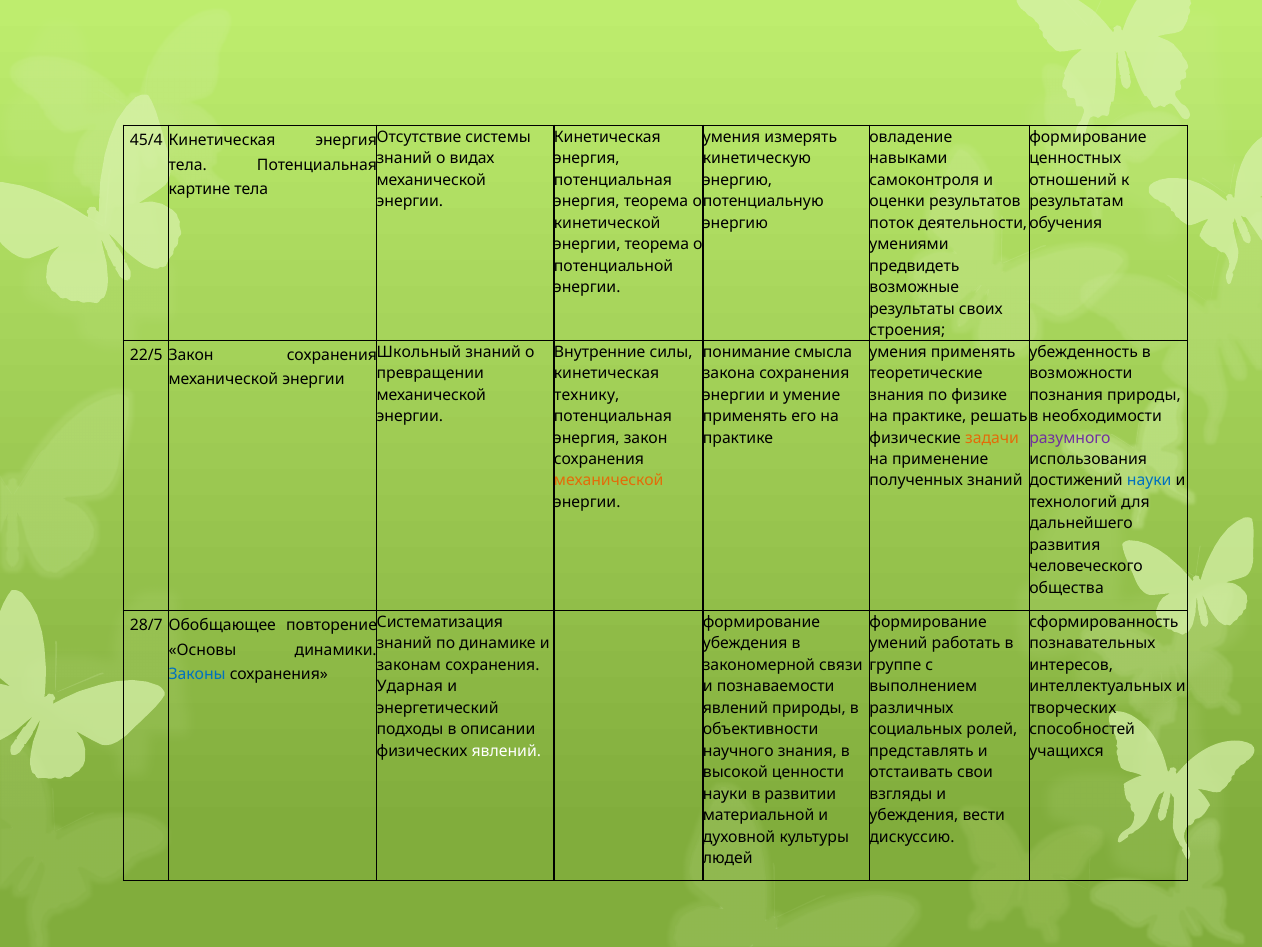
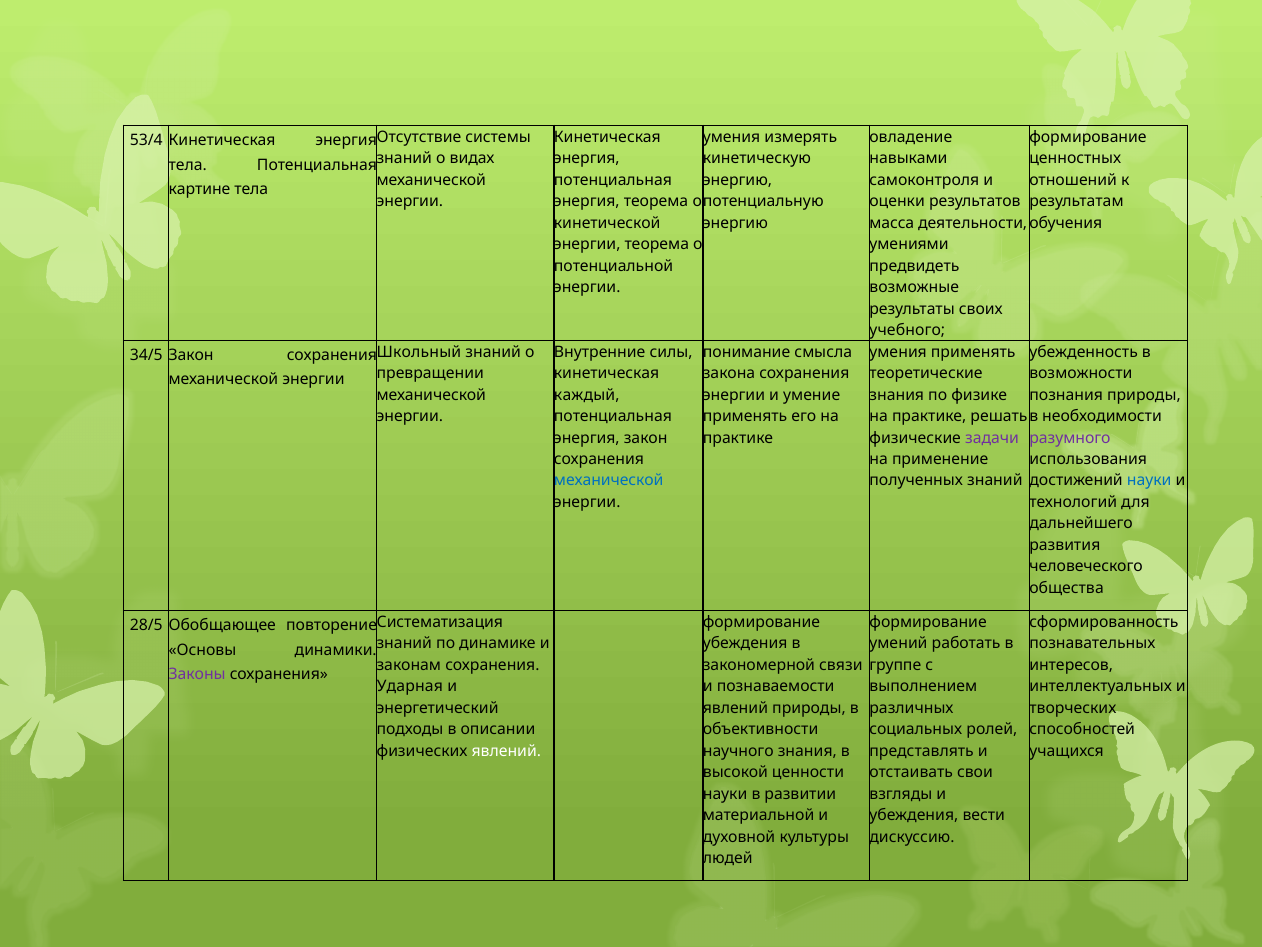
45/4: 45/4 -> 53/4
поток: поток -> масса
строения: строения -> учебного
22/5: 22/5 -> 34/5
технику: технику -> каждый
задачи colour: orange -> purple
механической at (609, 481) colour: orange -> blue
28/7: 28/7 -> 28/5
Законы colour: blue -> purple
